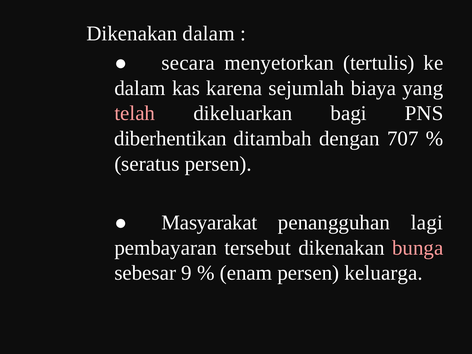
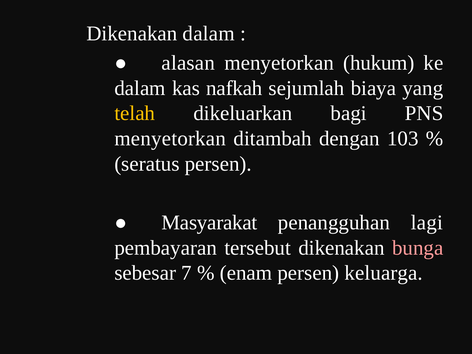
secara: secara -> alasan
tertulis: tertulis -> hukum
karena: karena -> nafkah
telah colour: pink -> yellow
diberhentikan at (170, 139): diberhentikan -> menyetorkan
707: 707 -> 103
9: 9 -> 7
